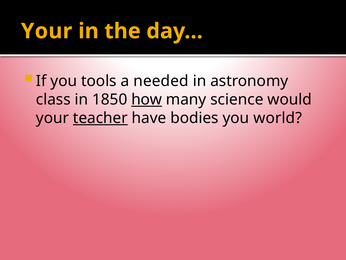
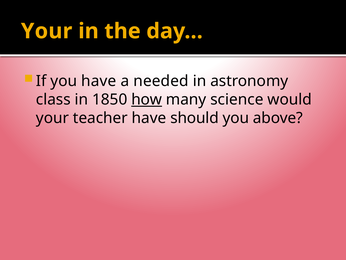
you tools: tools -> have
teacher underline: present -> none
bodies: bodies -> should
world: world -> above
